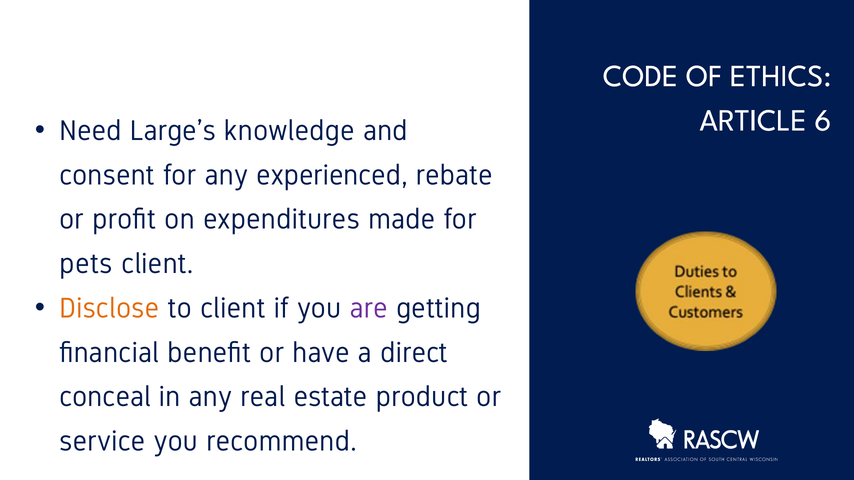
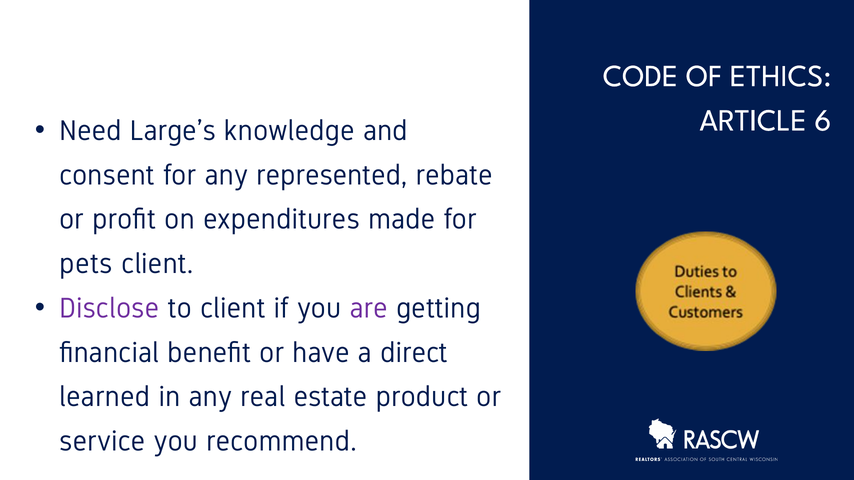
experienced: experienced -> represented
Disclose colour: orange -> purple
conceal: conceal -> learned
